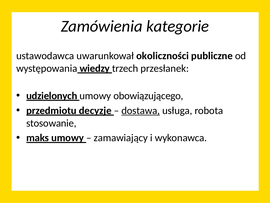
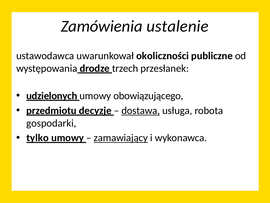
kategorie: kategorie -> ustalenie
wiedzy: wiedzy -> drodze
stosowanie: stosowanie -> gospodarki
maks: maks -> tylko
zamawiający underline: none -> present
